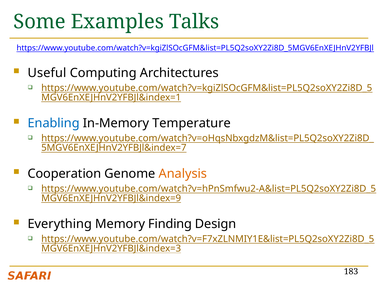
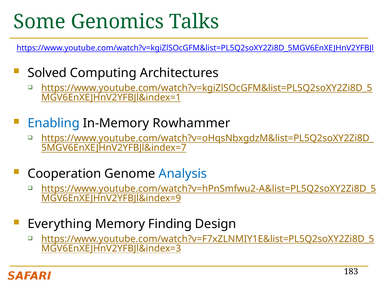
Examples: Examples -> Genomics
Useful: Useful -> Solved
Temperature: Temperature -> Rowhammer
Analysis colour: orange -> blue
